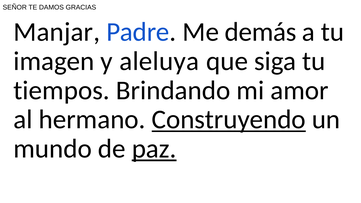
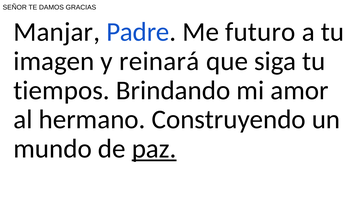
demás: demás -> futuro
aleluya: aleluya -> reinará
Construyendo underline: present -> none
